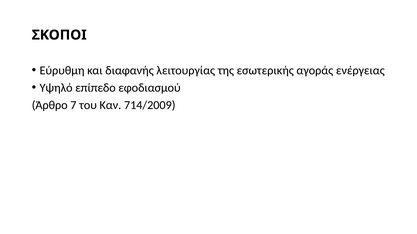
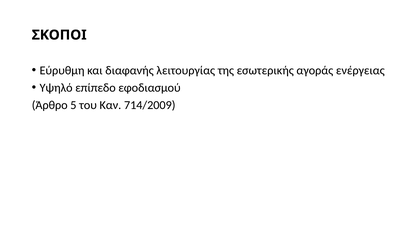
7: 7 -> 5
